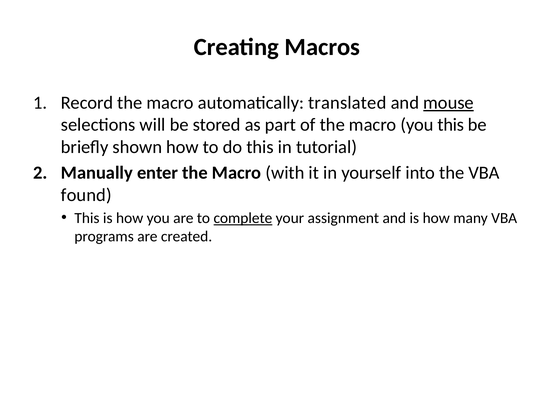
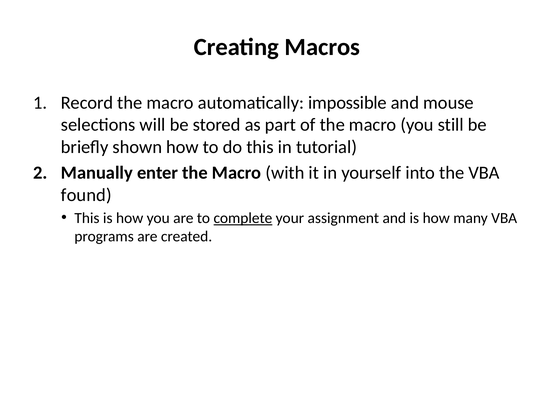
translated: translated -> impossible
mouse underline: present -> none
you this: this -> still
